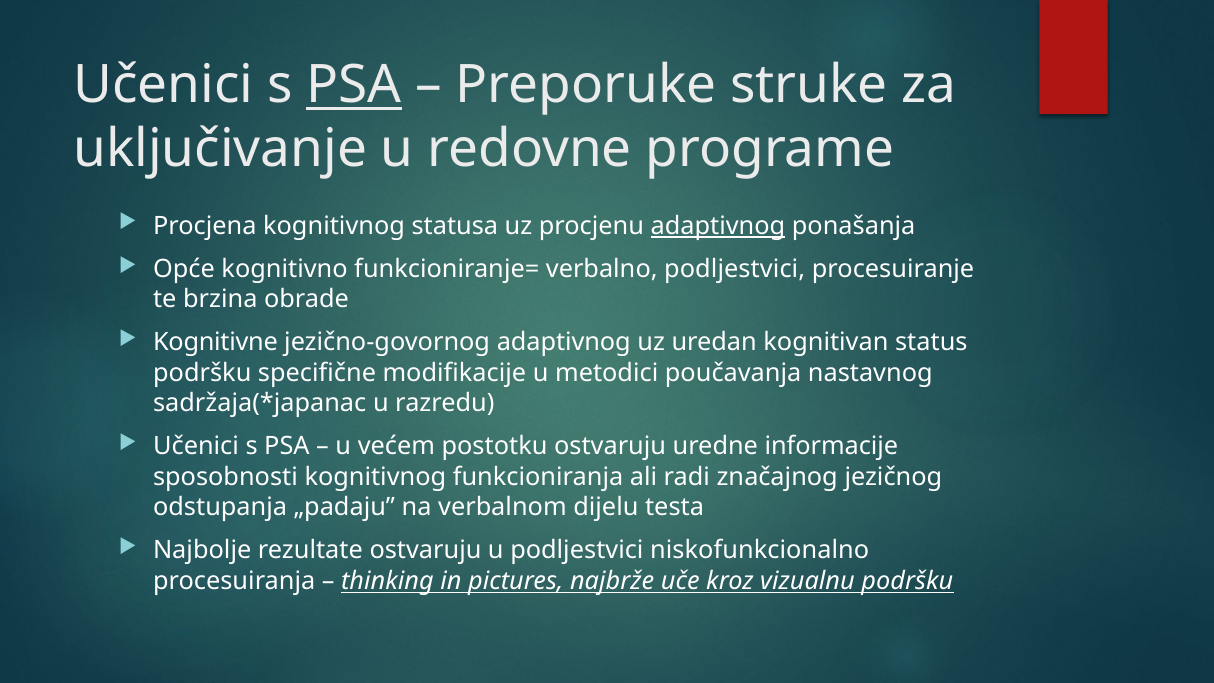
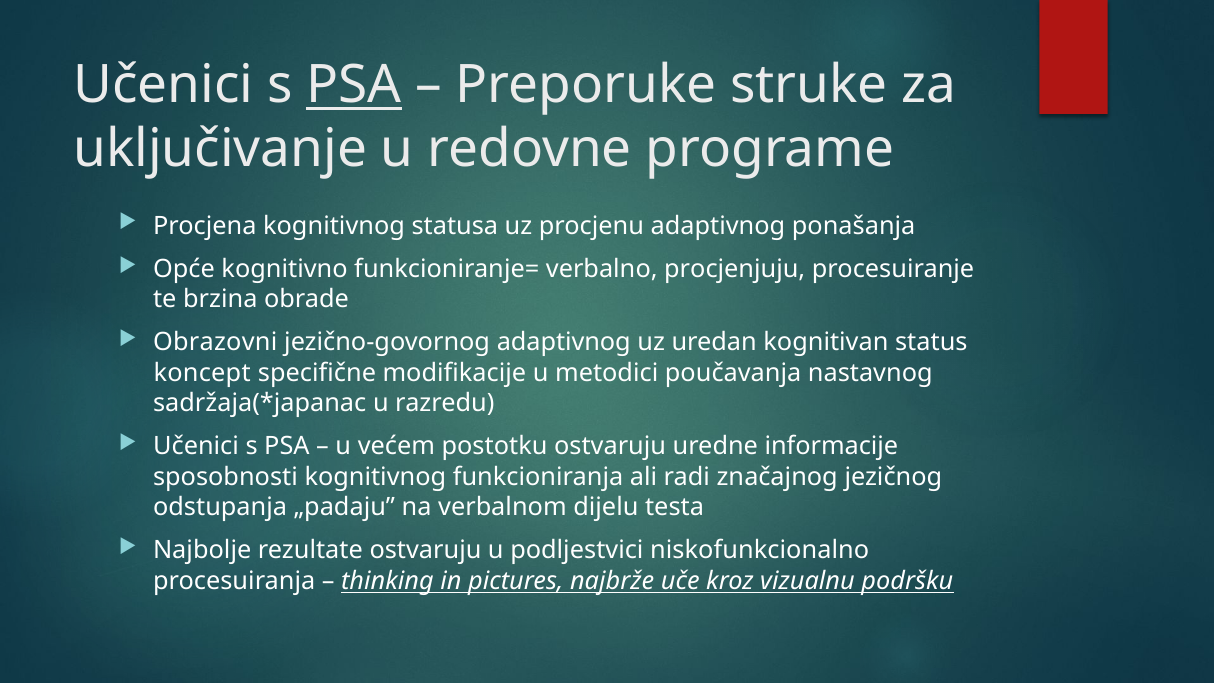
adaptivnog at (718, 226) underline: present -> none
verbalno podljestvici: podljestvici -> procjenjuju
Kognitivne: Kognitivne -> Obrazovni
podršku at (202, 373): podršku -> koncept
